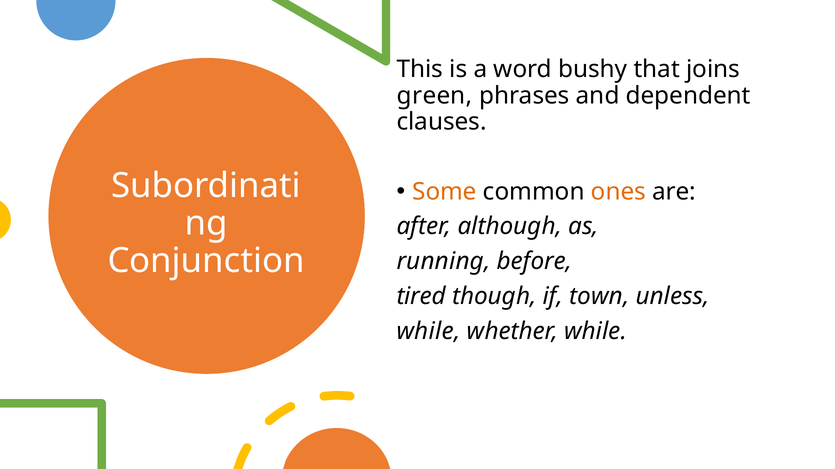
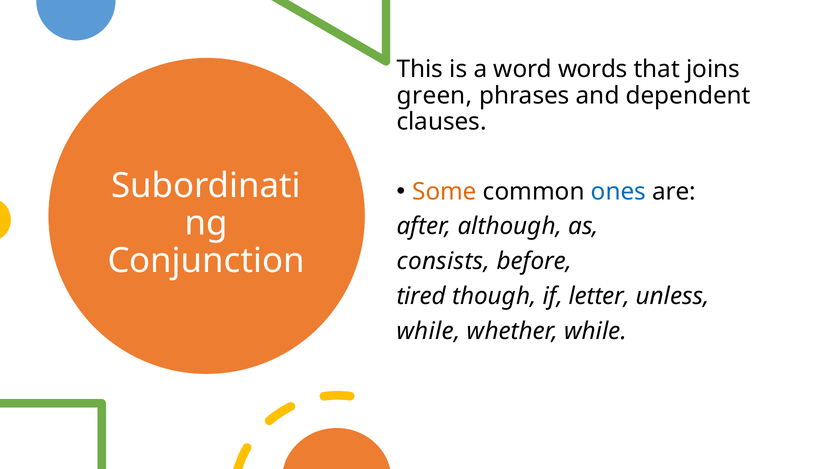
bushy: bushy -> words
ones colour: orange -> blue
running: running -> consists
town: town -> letter
